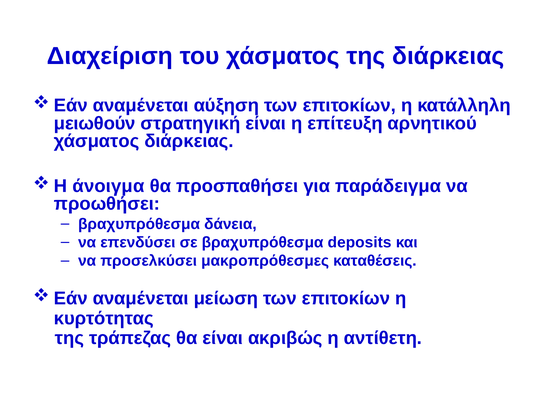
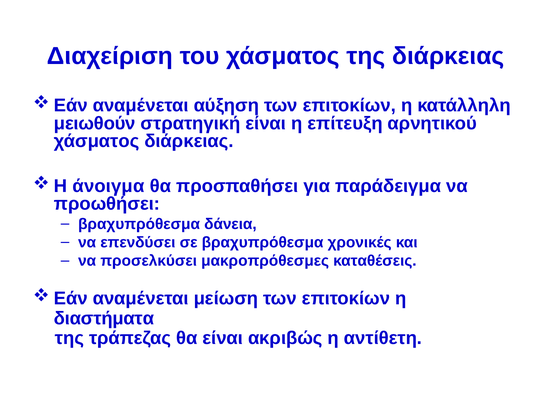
deposits: deposits -> χρονικές
κυρτότητας: κυρτότητας -> διαστήματα
